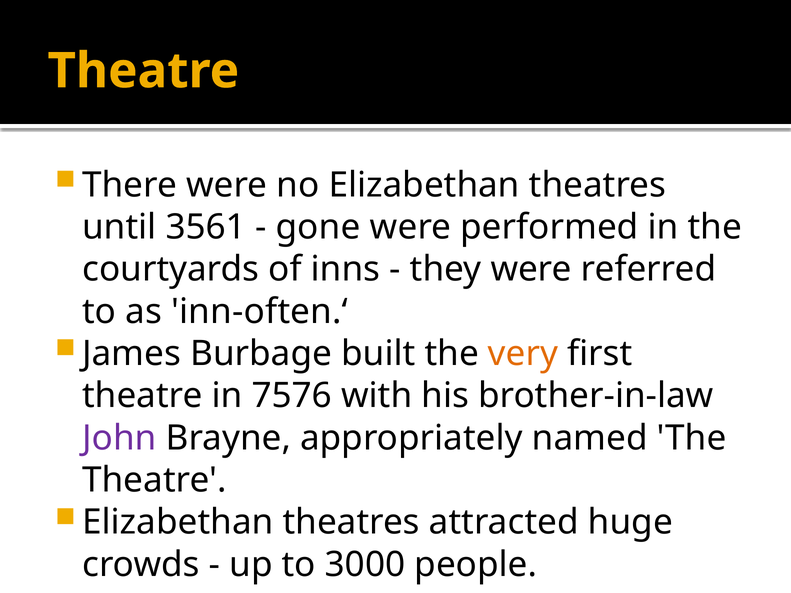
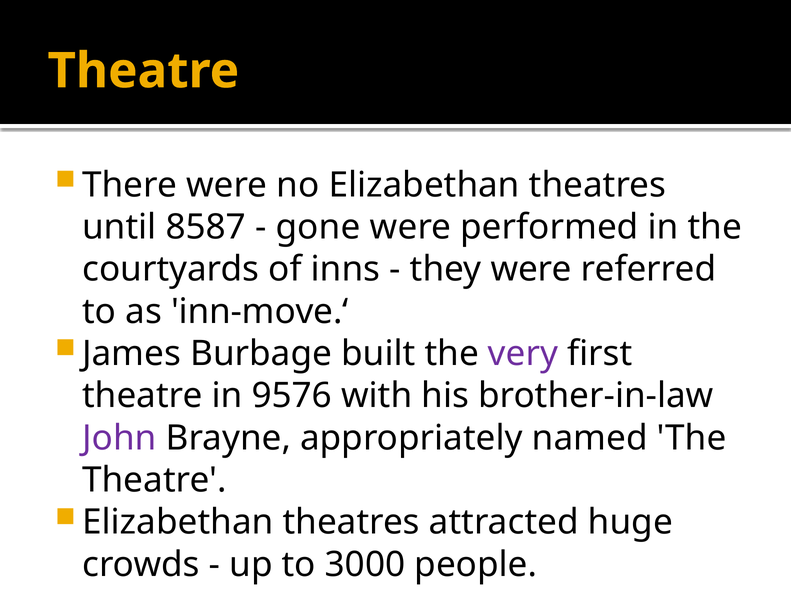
3561: 3561 -> 8587
inn-often.‘: inn-often.‘ -> inn-move.‘
very colour: orange -> purple
7576: 7576 -> 9576
